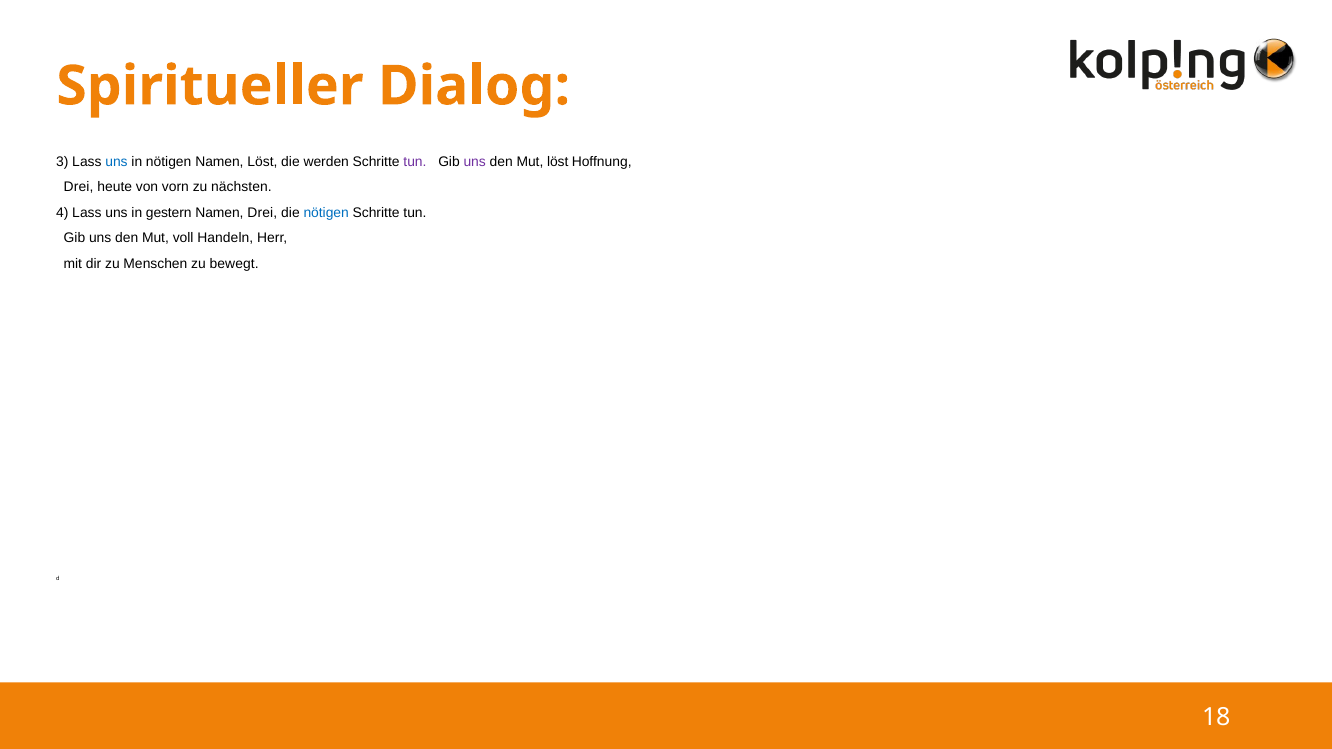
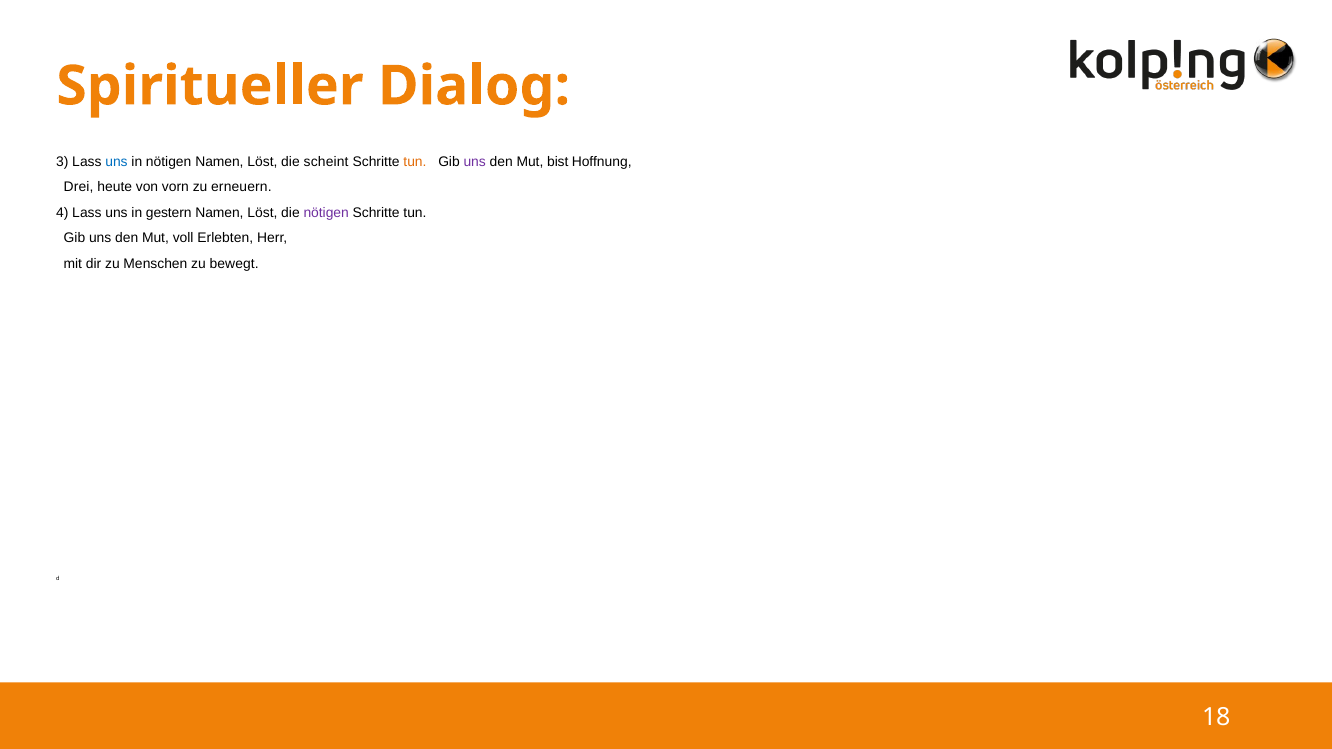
werden: werden -> scheint
tun at (415, 162) colour: purple -> orange
Mut löst: löst -> bist
nächsten: nächsten -> erneuern
Drei at (262, 213): Drei -> Löst
nötigen at (326, 213) colour: blue -> purple
Handeln: Handeln -> Erlebten
